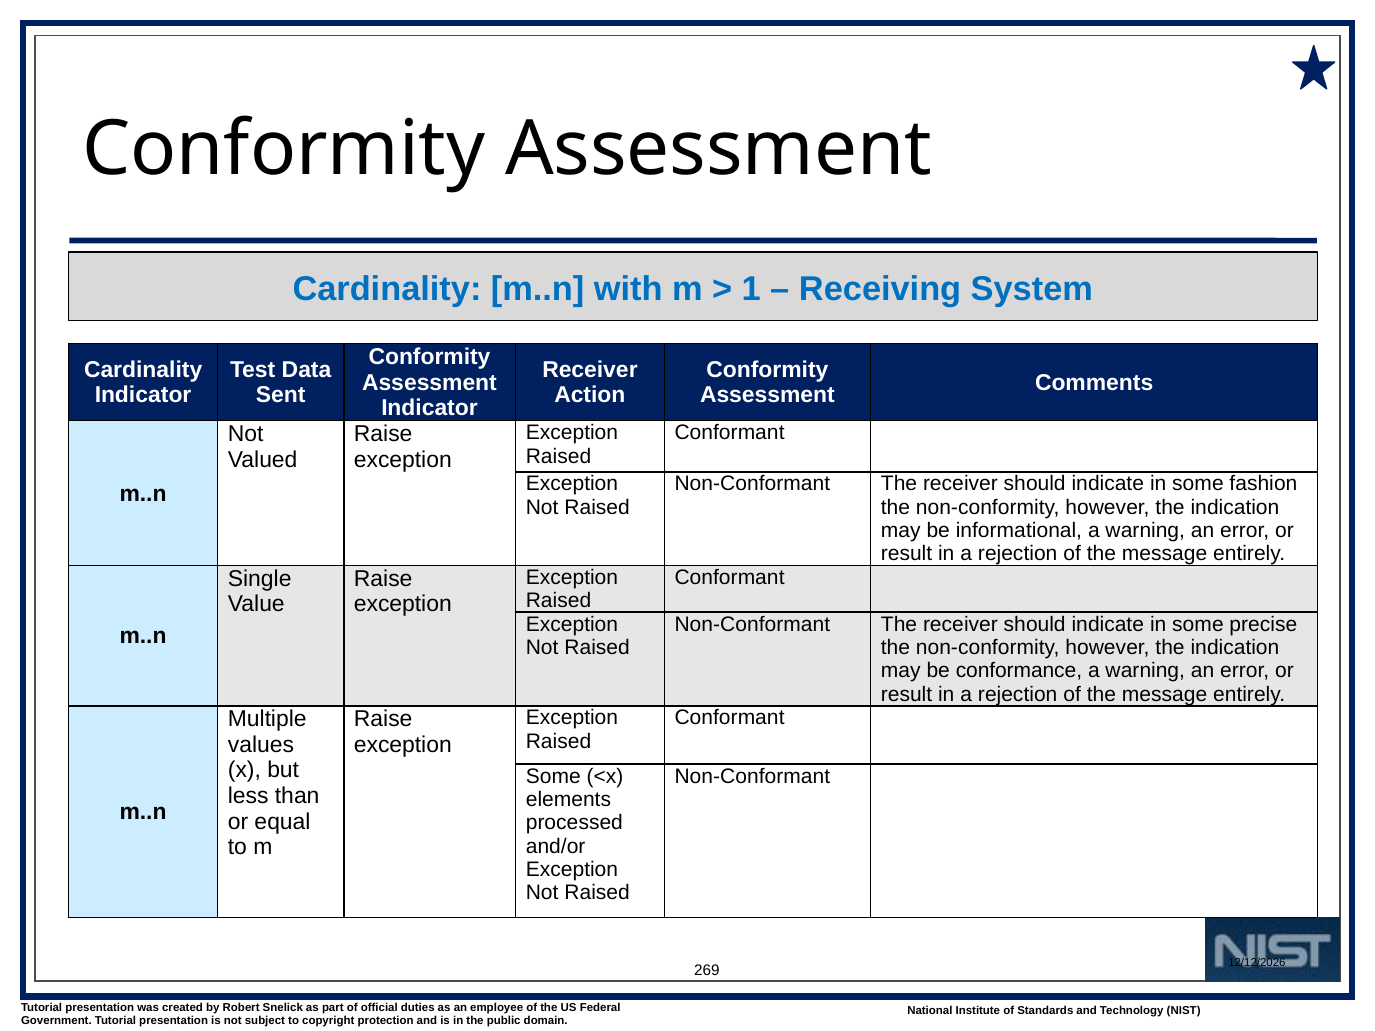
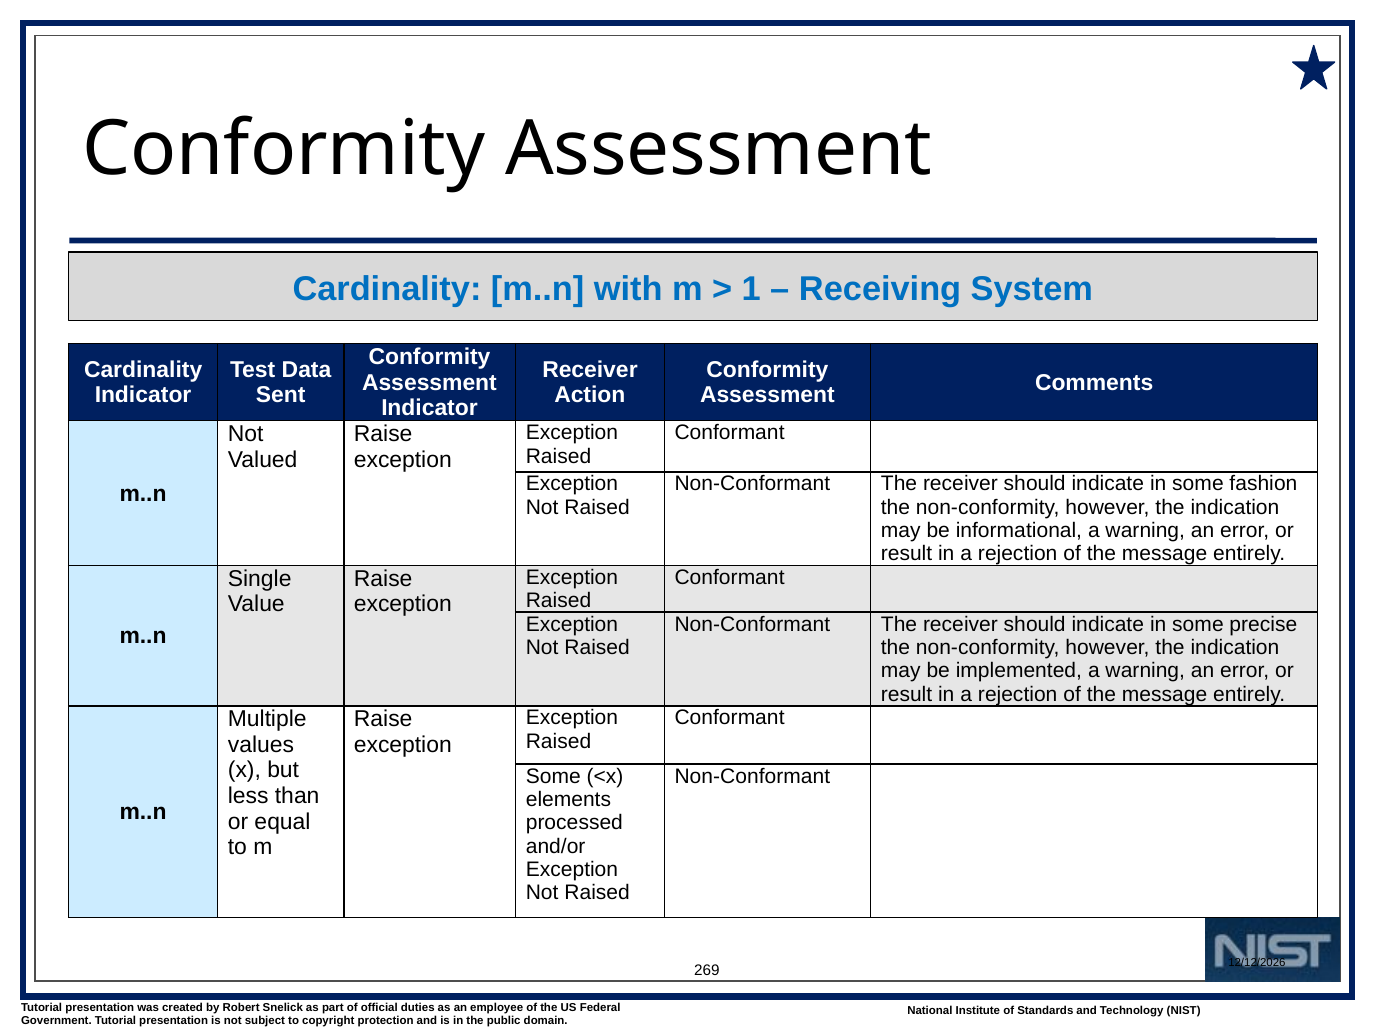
conformance: conformance -> implemented
